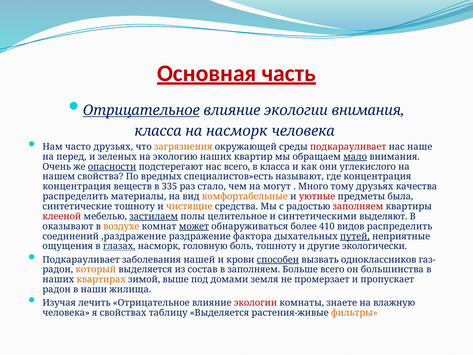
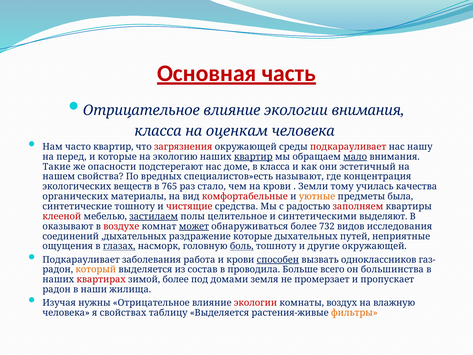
Отрицательное at (141, 110) underline: present -> none
на насморк: насморк -> оценкам
часто друзьях: друзьях -> квартир
загрязнения colour: orange -> red
наше: наше -> нашу
и зеленых: зеленых -> которые
квартир at (253, 157) underline: none -> present
Очень: Очень -> Такие
опасности underline: present -> none
нас всего: всего -> доме
углекислого: углекислого -> эстетичный
концентрация at (77, 186): концентрация -> экологических
335: 335 -> 765
на могут: могут -> крови
Много: Много -> Земли
тому друзьях: друзьях -> училась
распределить at (75, 196): распределить -> органических
комфортабельные colour: orange -> red
уютные colour: red -> orange
чистящие colour: orange -> red
воздухе colour: orange -> red
410: 410 -> 732
видов распределить: распределить -> исследования
,раздражение: ,раздражение -> ,дыхательных
раздражение фактора: фактора -> которые
путей underline: present -> none
боль underline: none -> present
другие экологически: экологически -> окружающей
нашей: нашей -> работа
в заполняем: заполняем -> проводила
квартирах colour: orange -> red
зимой выше: выше -> более
лечить: лечить -> нужны
знаете: знаете -> воздух
